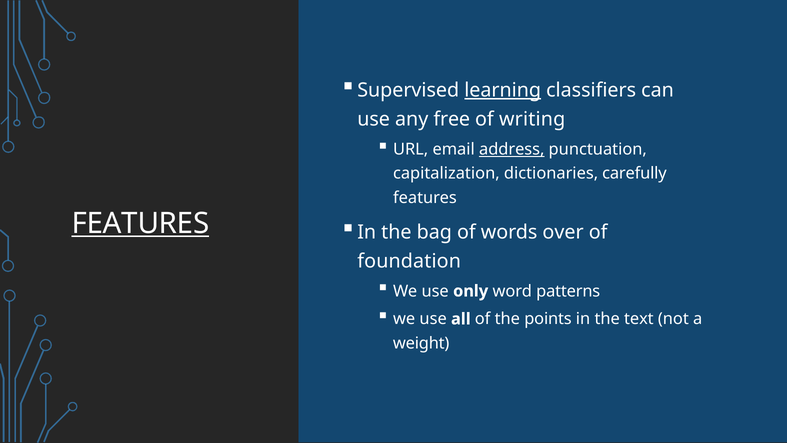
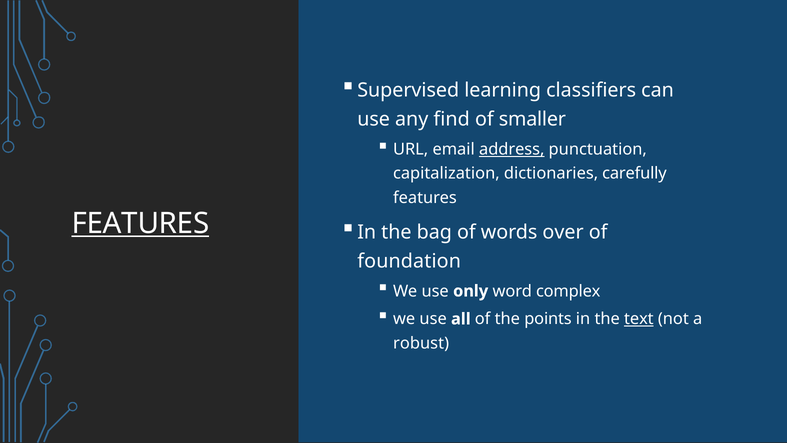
learning underline: present -> none
free: free -> find
writing: writing -> smaller
patterns: patterns -> complex
text underline: none -> present
weight: weight -> robust
